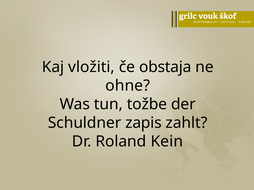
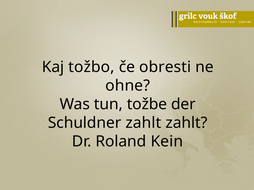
vložiti: vložiti -> tožbo
obstaja: obstaja -> obresti
Schuldner zapis: zapis -> zahlt
